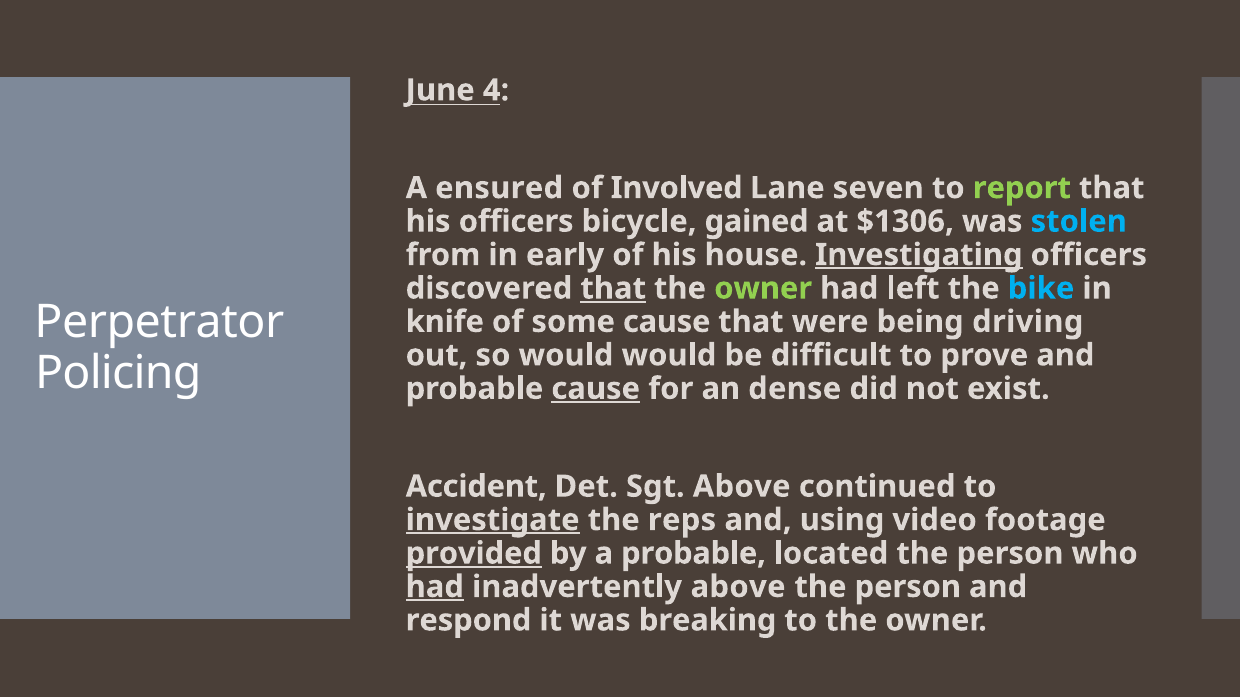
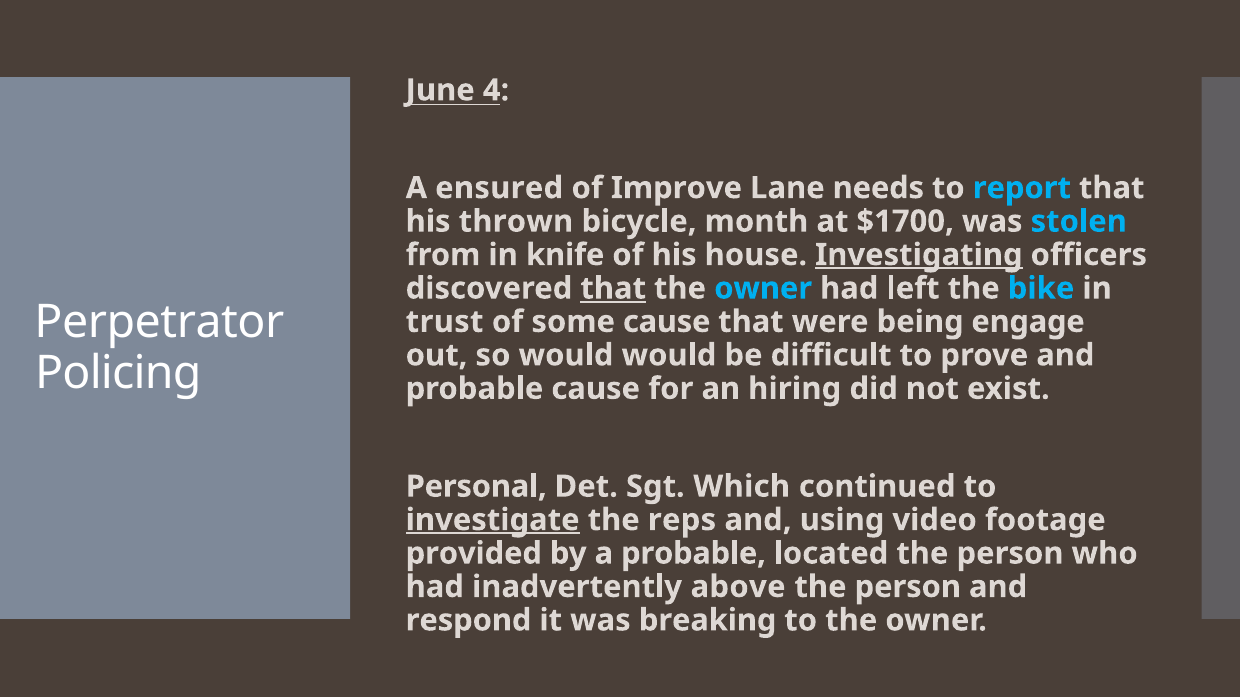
Involved: Involved -> Improve
seven: seven -> needs
report colour: light green -> light blue
his officers: officers -> thrown
gained: gained -> month
$1306: $1306 -> $1700
early: early -> knife
owner at (763, 289) colour: light green -> light blue
knife: knife -> trust
driving: driving -> engage
cause at (596, 389) underline: present -> none
dense: dense -> hiring
Accident: Accident -> Personal
Sgt Above: Above -> Which
provided underline: present -> none
had at (435, 587) underline: present -> none
